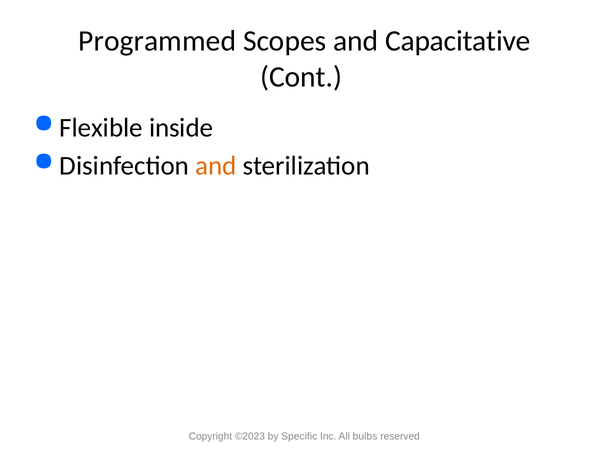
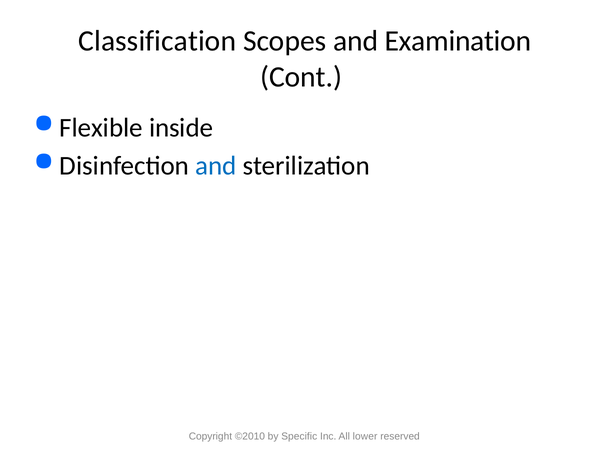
Programmed: Programmed -> Classification
Capacitative: Capacitative -> Examination
and at (216, 166) colour: orange -> blue
©2023: ©2023 -> ©2010
bulbs: bulbs -> lower
